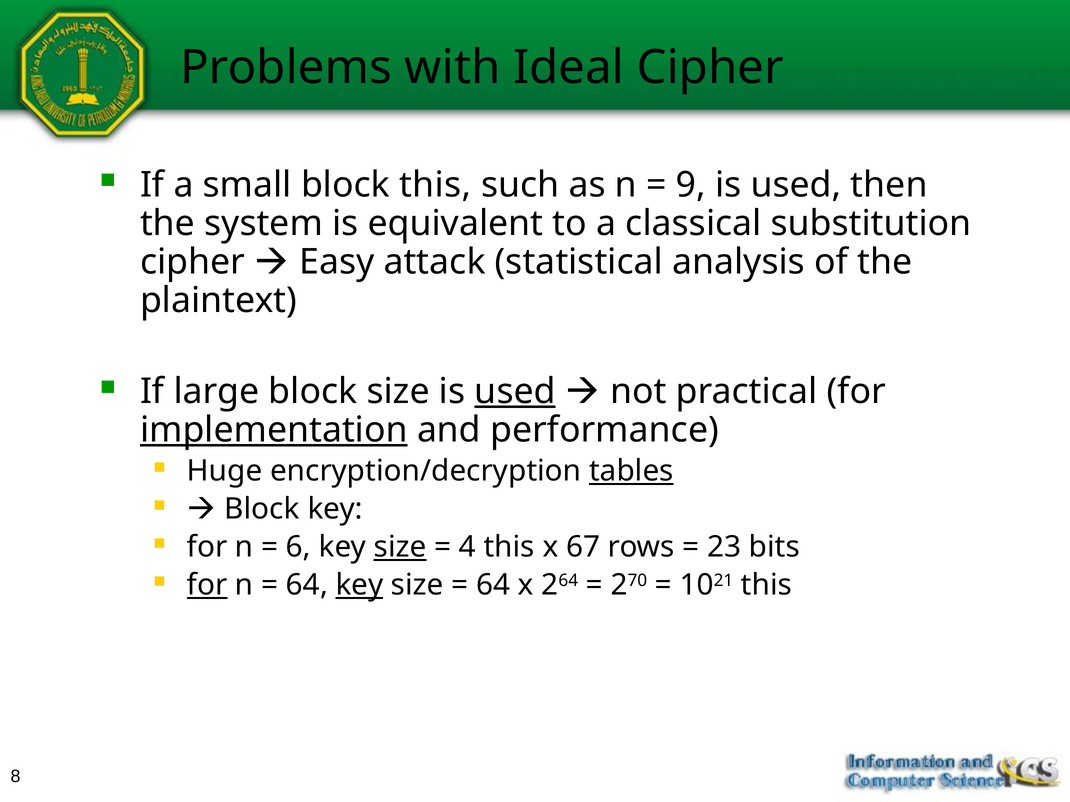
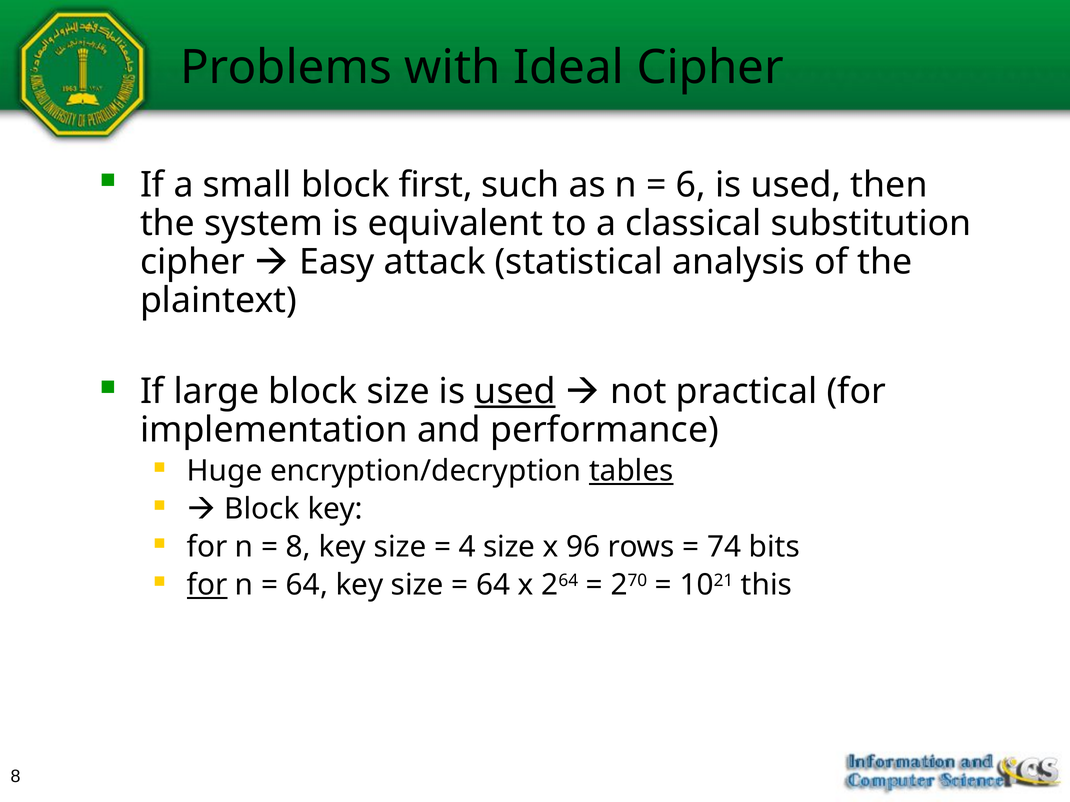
block this: this -> first
9: 9 -> 6
implementation underline: present -> none
6 at (298, 548): 6 -> 8
size at (400, 548) underline: present -> none
4 this: this -> size
67: 67 -> 96
23: 23 -> 74
key at (359, 586) underline: present -> none
